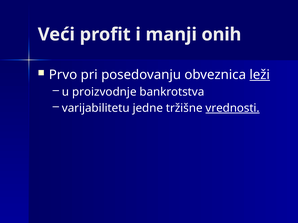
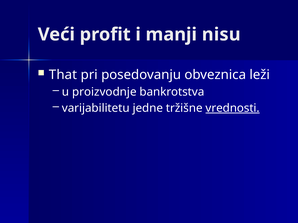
onih: onih -> nisu
Prvo: Prvo -> That
leži underline: present -> none
